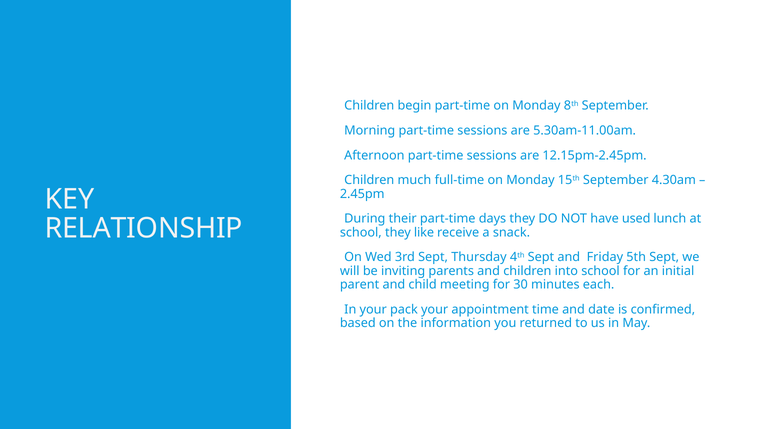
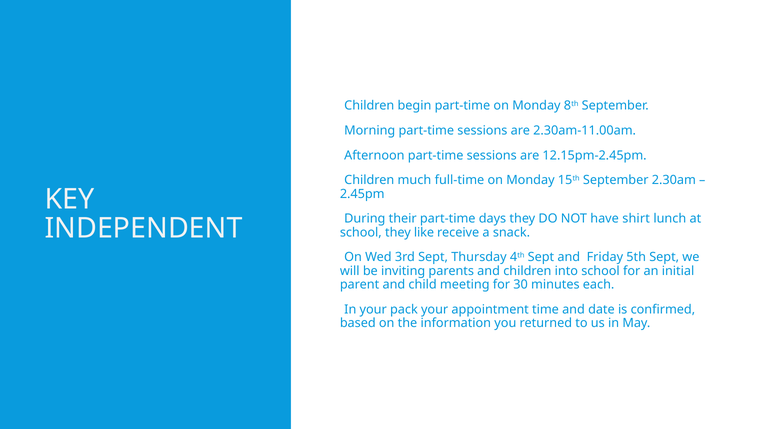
5.30am-11.00am: 5.30am-11.00am -> 2.30am-11.00am
4.30am: 4.30am -> 2.30am
used: used -> shirt
RELATIONSHIP: RELATIONSHIP -> INDEPENDENT
